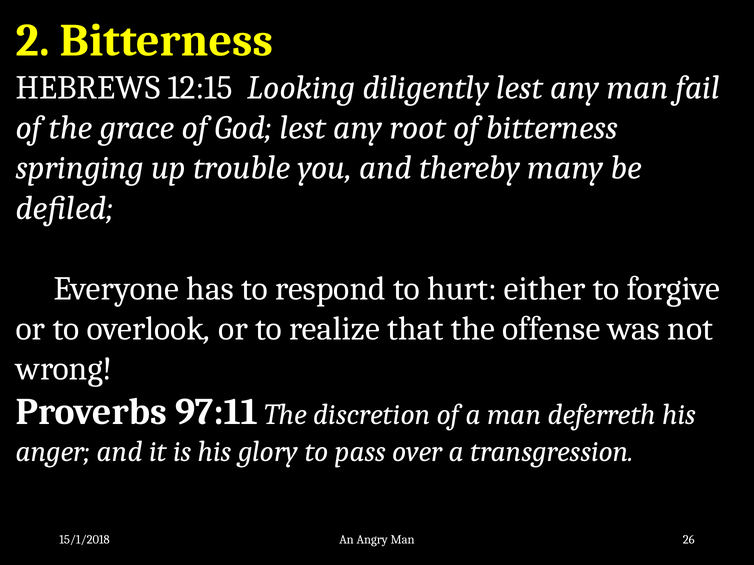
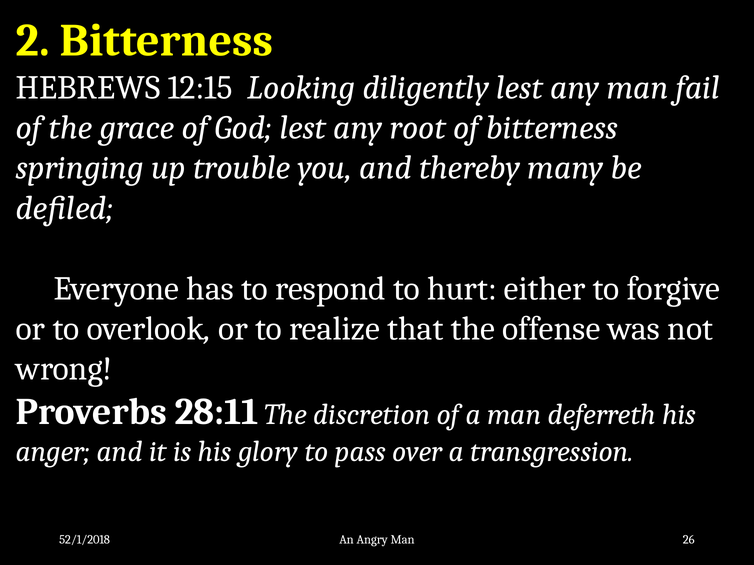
97:11: 97:11 -> 28:11
15/1/2018: 15/1/2018 -> 52/1/2018
